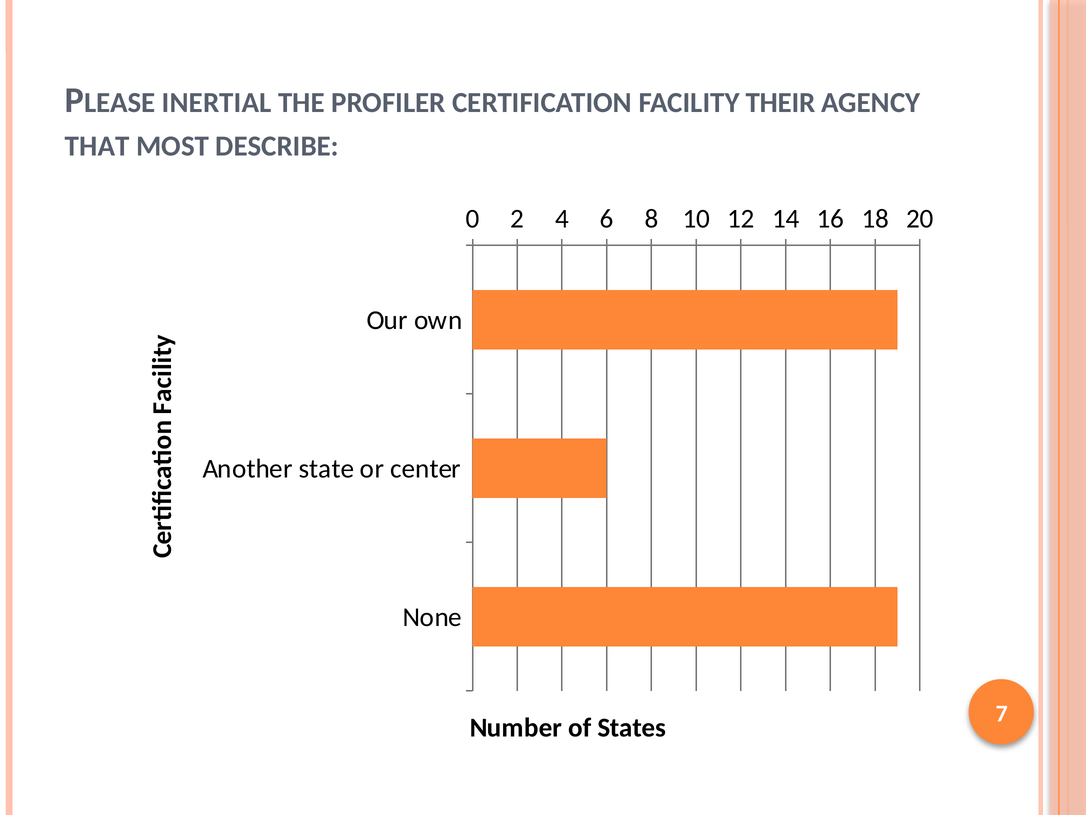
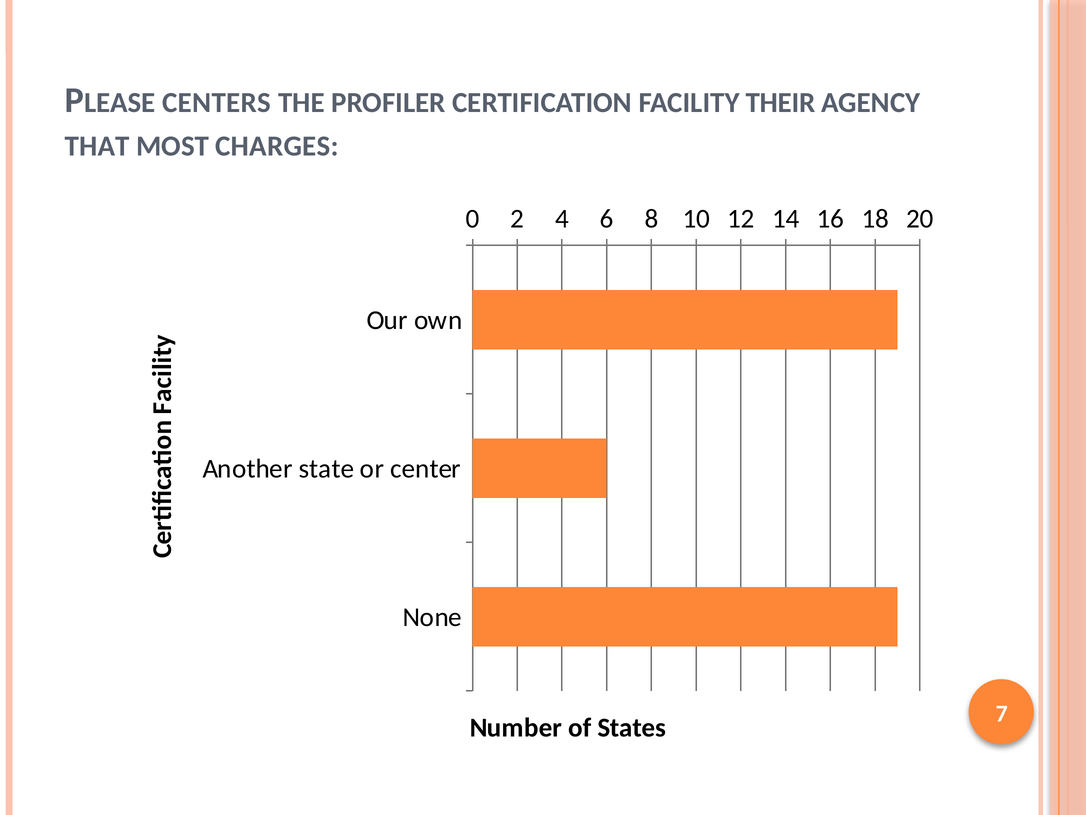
INERTIAL: INERTIAL -> CENTERS
DESCRIBE: DESCRIBE -> CHARGES
